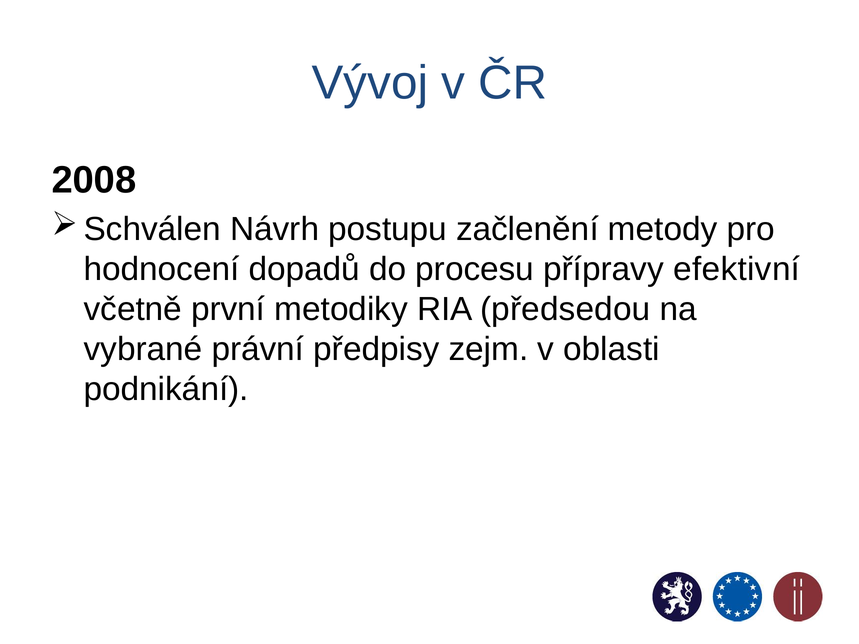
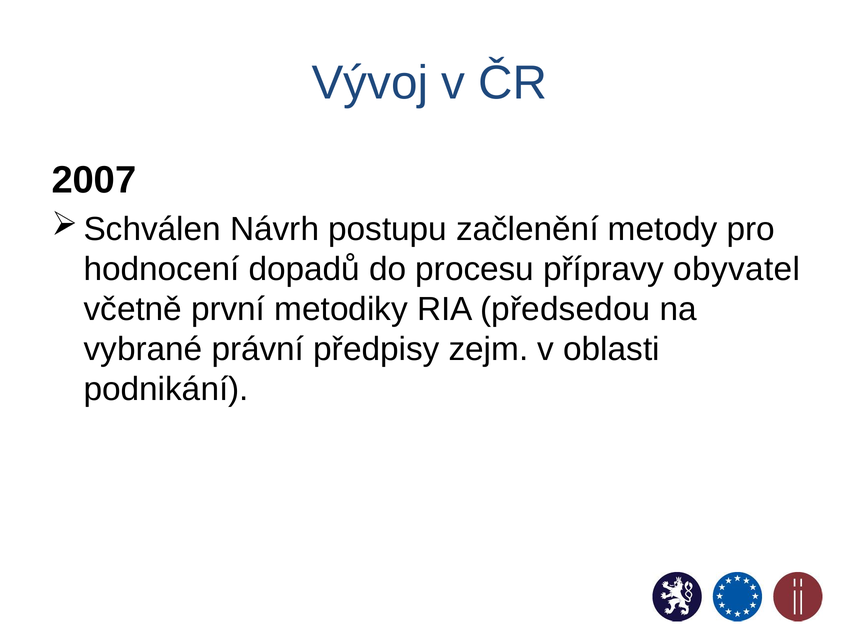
2008: 2008 -> 2007
efektivní: efektivní -> obyvatel
